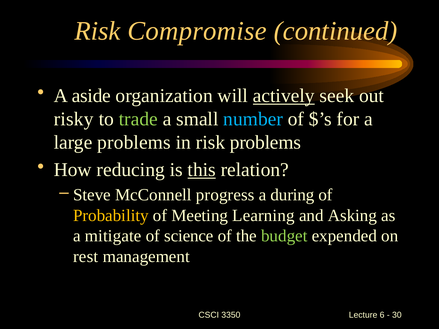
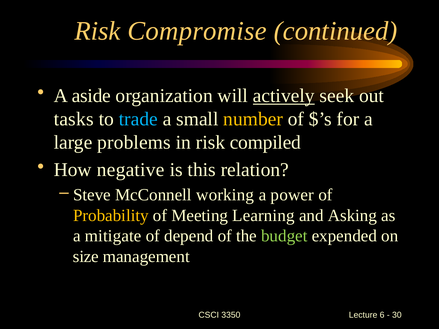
risky: risky -> tasks
trade colour: light green -> light blue
number colour: light blue -> yellow
risk problems: problems -> compiled
reducing: reducing -> negative
this underline: present -> none
progress: progress -> working
during: during -> power
science: science -> depend
rest: rest -> size
